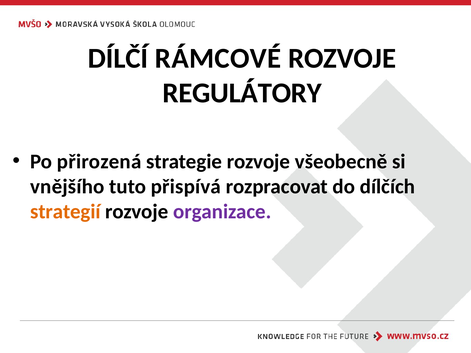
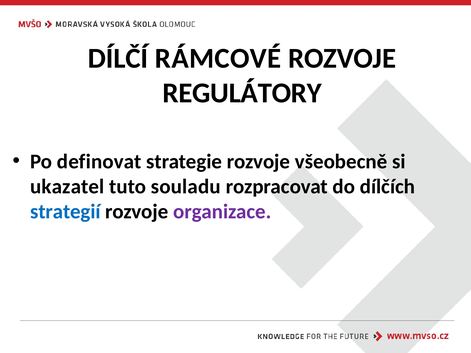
přirozená: přirozená -> definovat
vnějšího: vnějšího -> ukazatel
přispívá: přispívá -> souladu
strategií colour: orange -> blue
